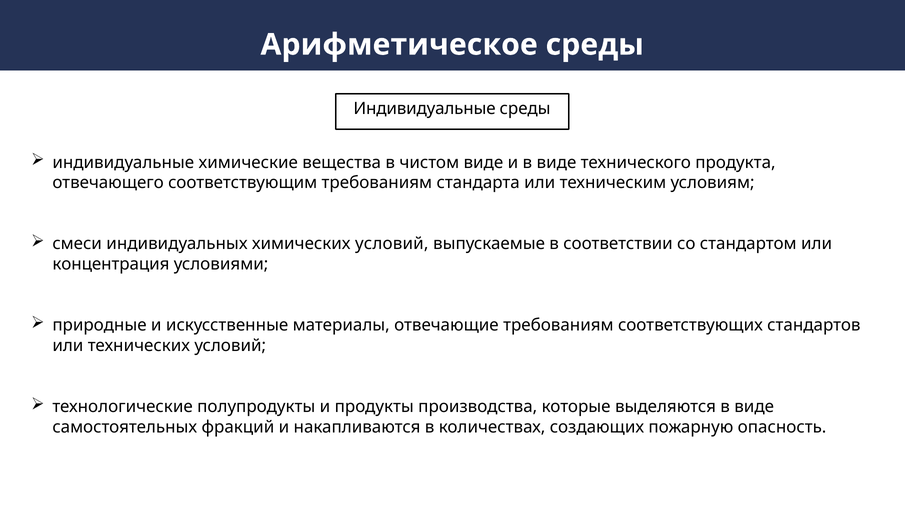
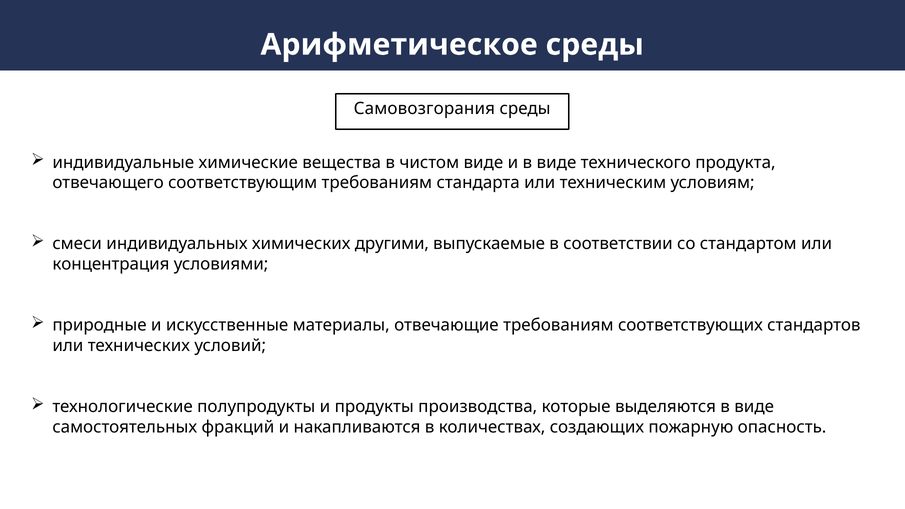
Индивидуальные at (425, 108): Индивидуальные -> Самовозгорания
химических условий: условий -> другими
